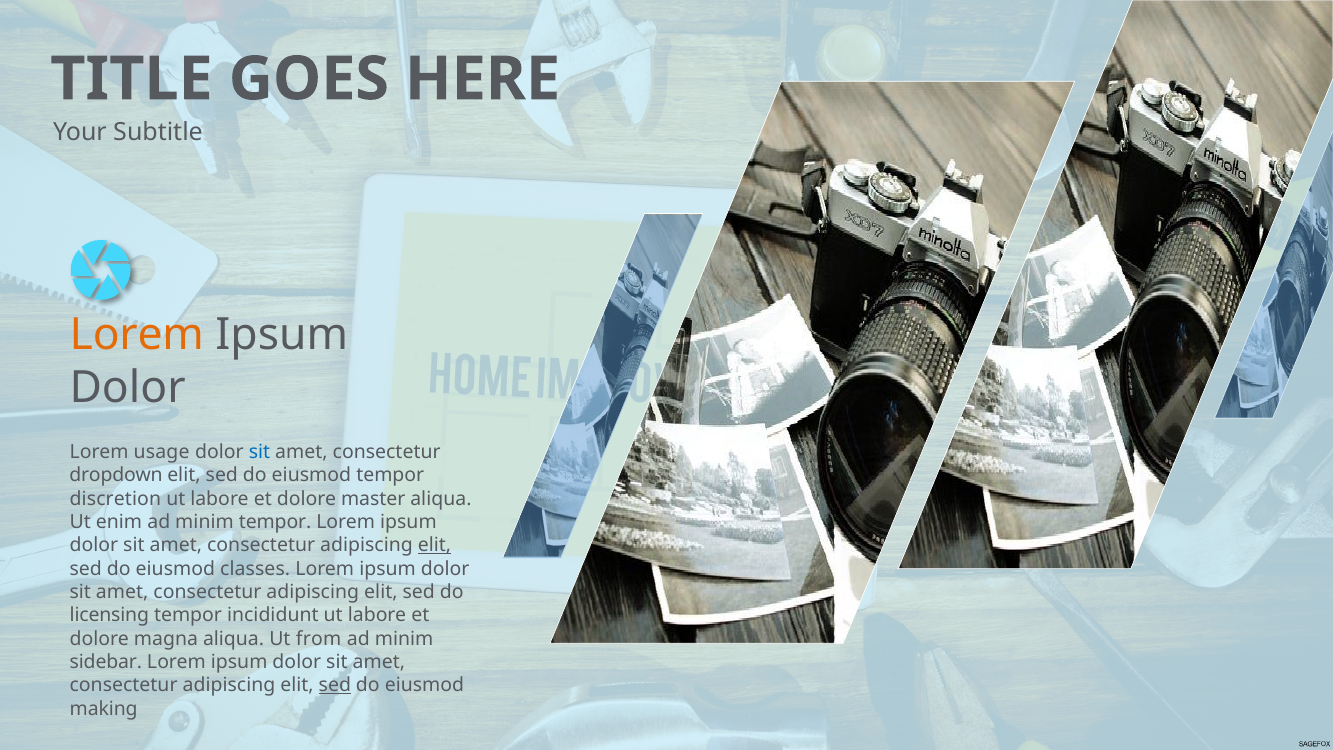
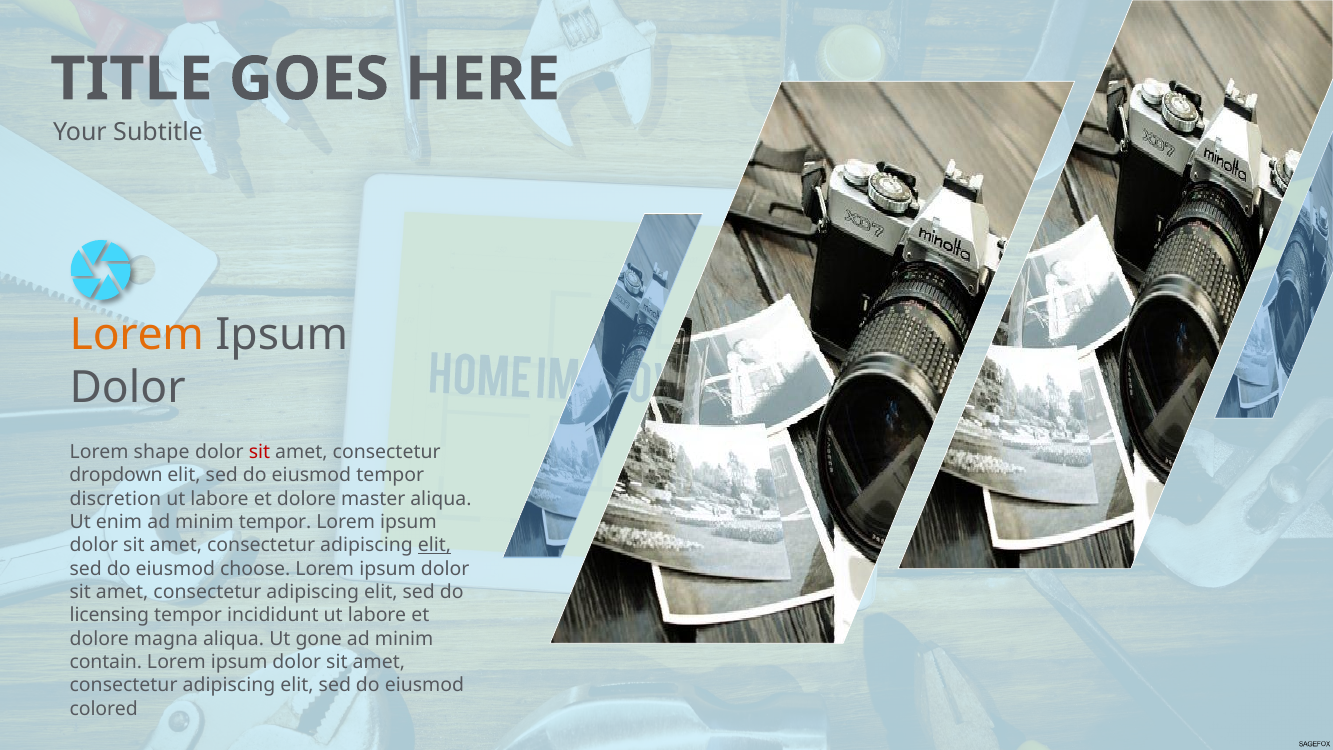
usage: usage -> shape
sit at (259, 452) colour: blue -> red
classes: classes -> choose
from: from -> gone
sidebar: sidebar -> contain
sed at (335, 685) underline: present -> none
making: making -> colored
